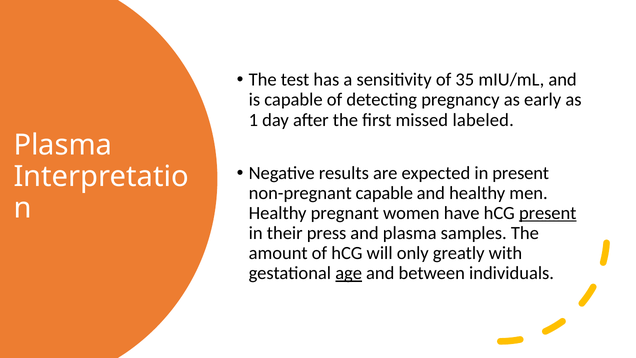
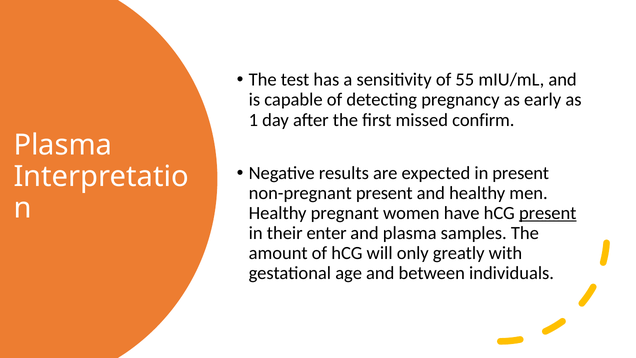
35: 35 -> 55
labeled: labeled -> confirm
non-pregnant capable: capable -> present
press: press -> enter
age underline: present -> none
